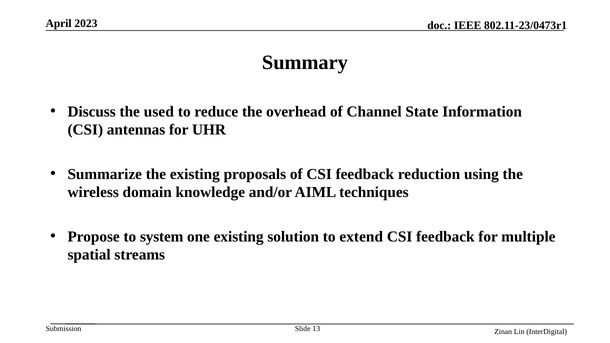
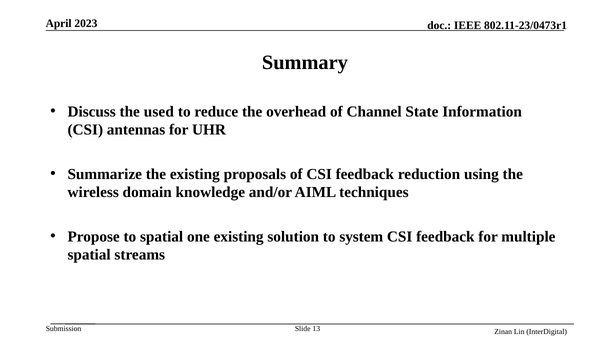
to system: system -> spatial
extend: extend -> system
